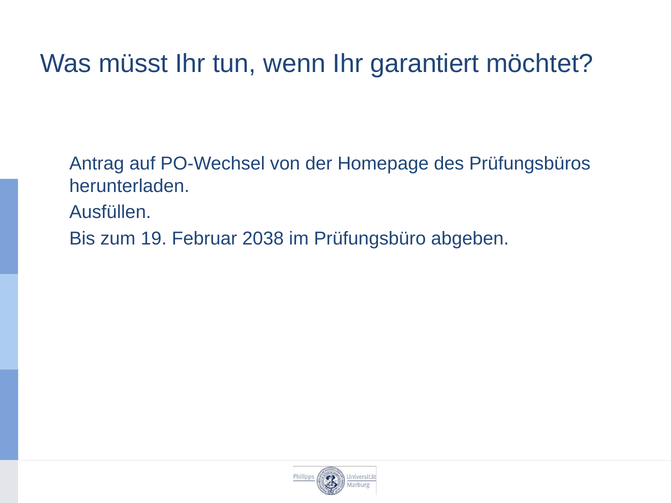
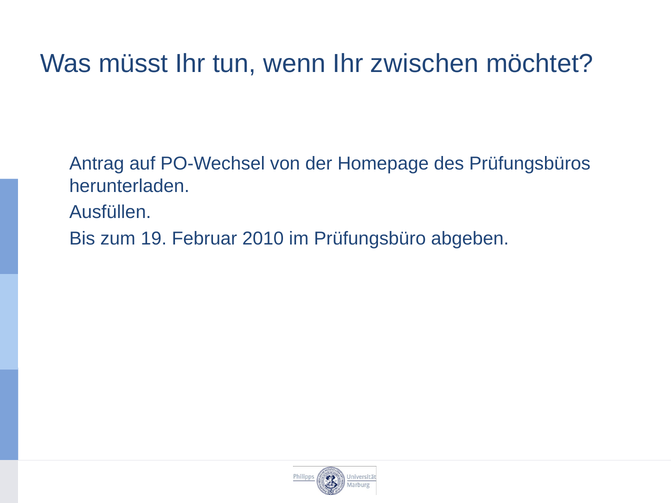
garantiert: garantiert -> zwischen
2038: 2038 -> 2010
